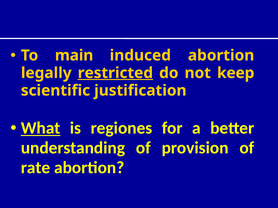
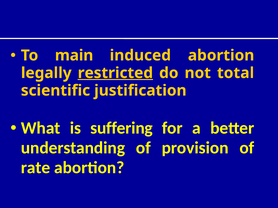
keep: keep -> total
What underline: present -> none
regiones: regiones -> suffering
